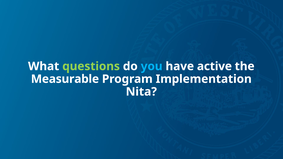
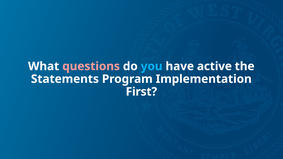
questions colour: light green -> pink
Measurable: Measurable -> Statements
Nita: Nita -> First
